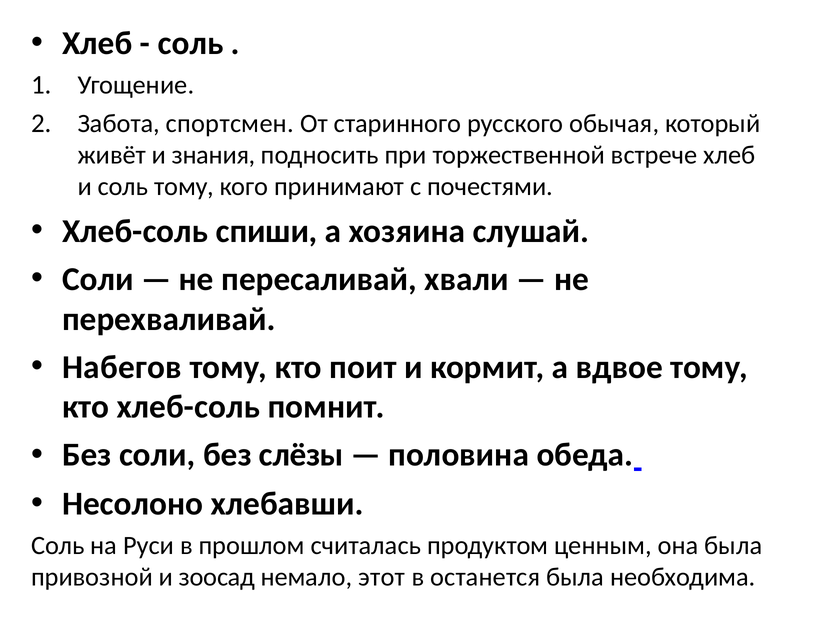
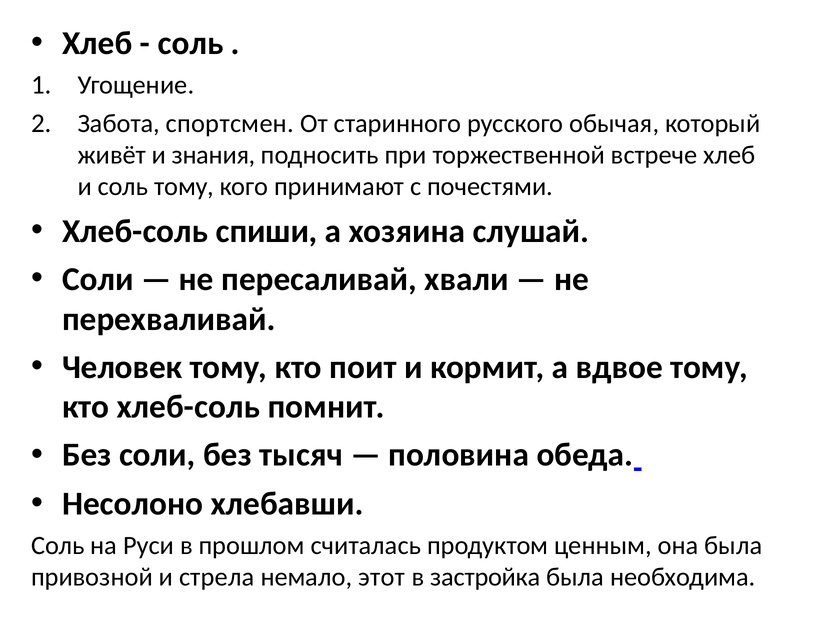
Набегов: Набегов -> Человек
слёзы: слёзы -> тысяч
зоосад: зоосад -> стрела
останется: останется -> застройка
